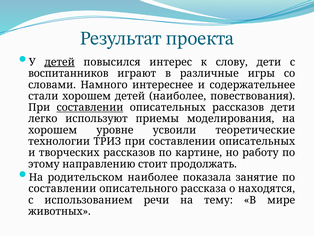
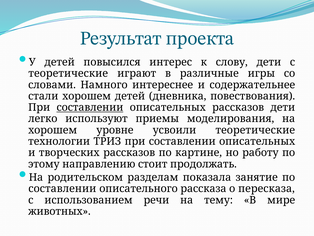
детей at (60, 62) underline: present -> none
воспитанников at (68, 73): воспитанников -> теоретические
детей наиболее: наиболее -> дневника
родительском наиболее: наиболее -> разделам
находятся: находятся -> пересказа
